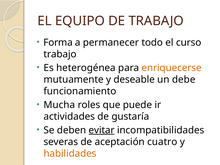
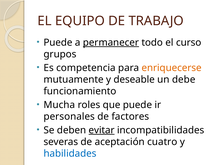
Forma at (58, 42): Forma -> Puede
permanecer underline: none -> present
trabajo at (60, 54): trabajo -> grupos
heterogénea: heterogénea -> competencia
actividades: actividades -> personales
gustaría: gustaría -> factores
habilidades colour: orange -> blue
